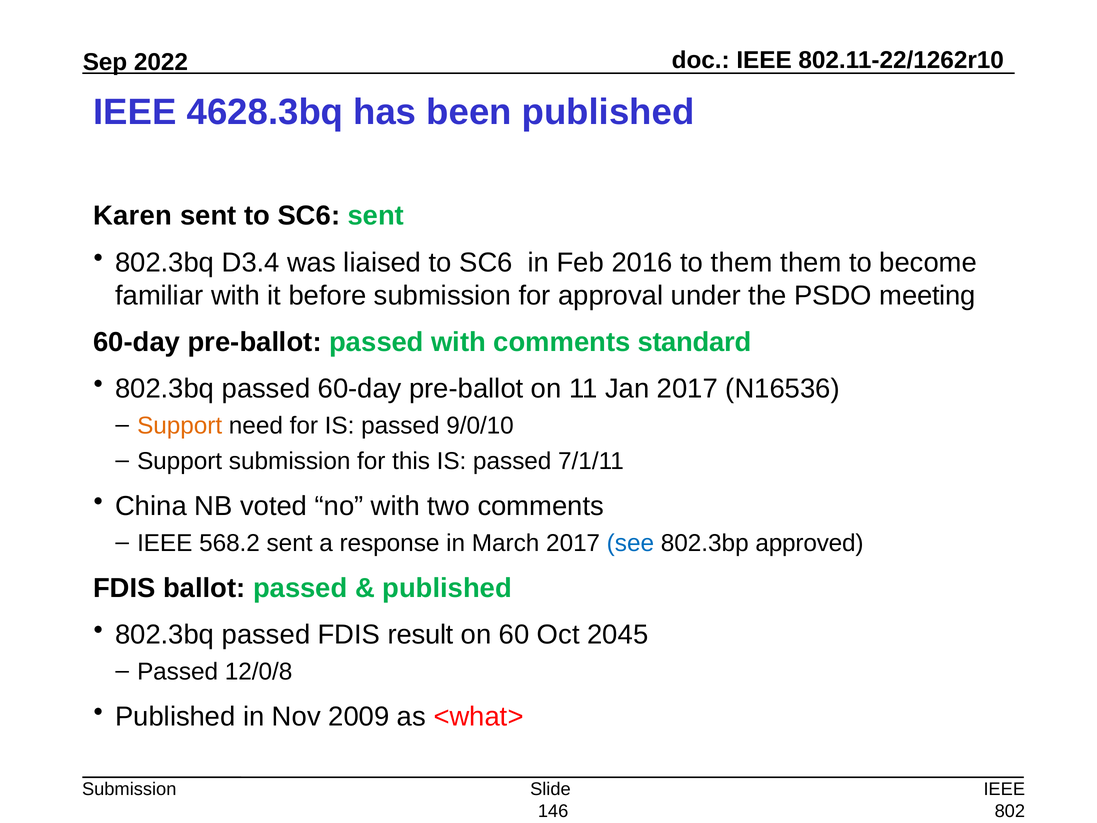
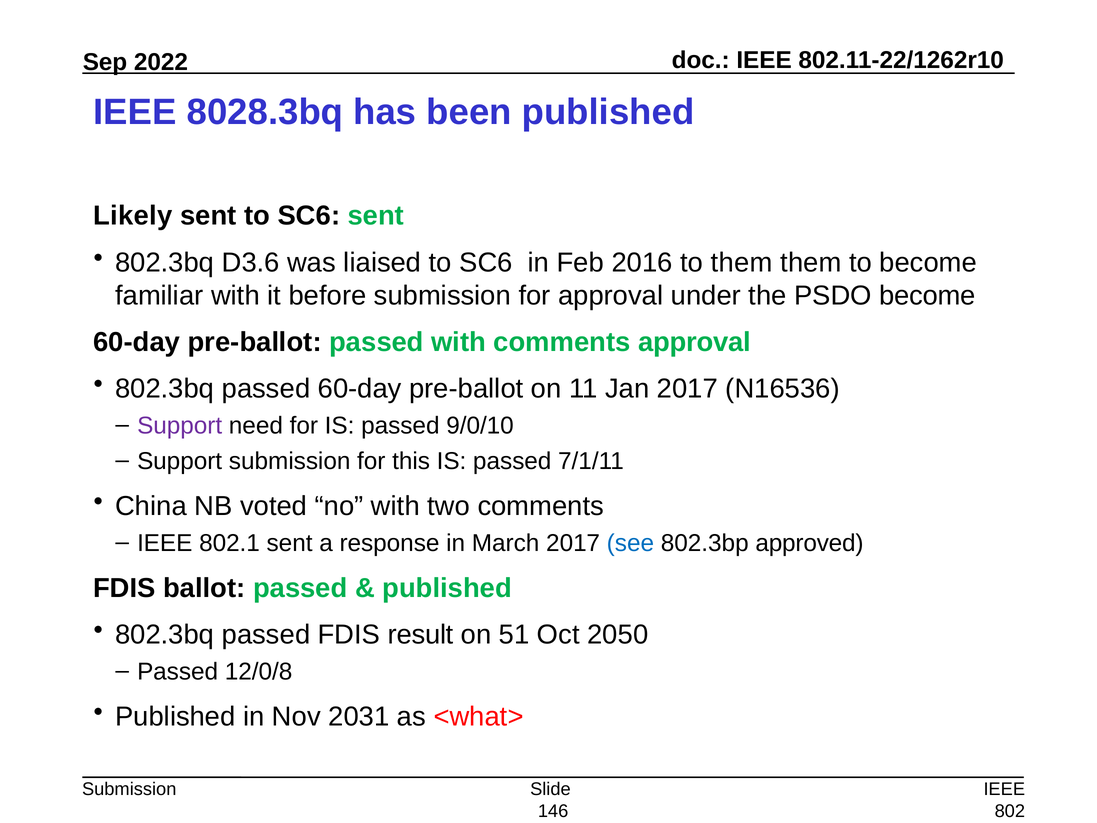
4628.3bq: 4628.3bq -> 8028.3bq
Karen: Karen -> Likely
D3.4: D3.4 -> D3.6
PSDO meeting: meeting -> become
comments standard: standard -> approval
Support at (180, 426) colour: orange -> purple
568.2: 568.2 -> 802.1
60: 60 -> 51
2045: 2045 -> 2050
2009: 2009 -> 2031
